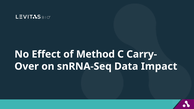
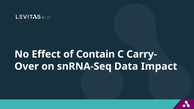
Method: Method -> Contain
